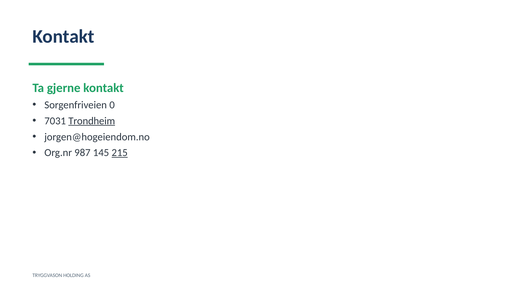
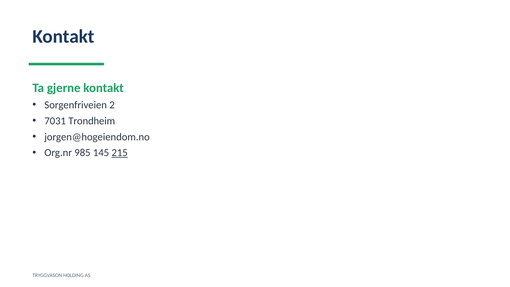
0: 0 -> 2
Trondheim underline: present -> none
987: 987 -> 985
